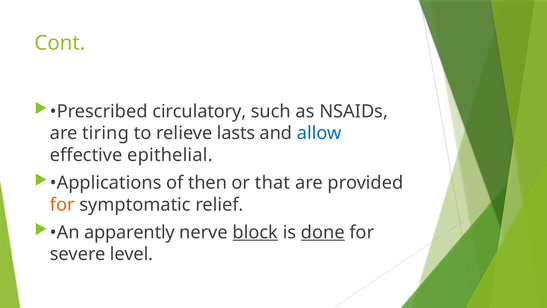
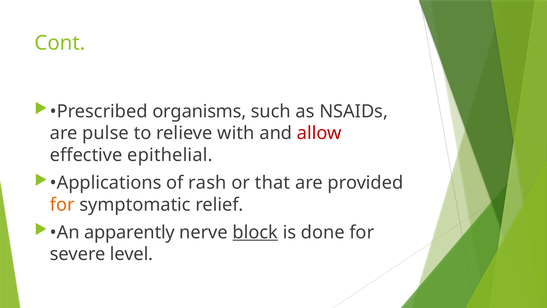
circulatory: circulatory -> organisms
tiring: tiring -> pulse
lasts: lasts -> with
allow colour: blue -> red
then: then -> rash
done underline: present -> none
